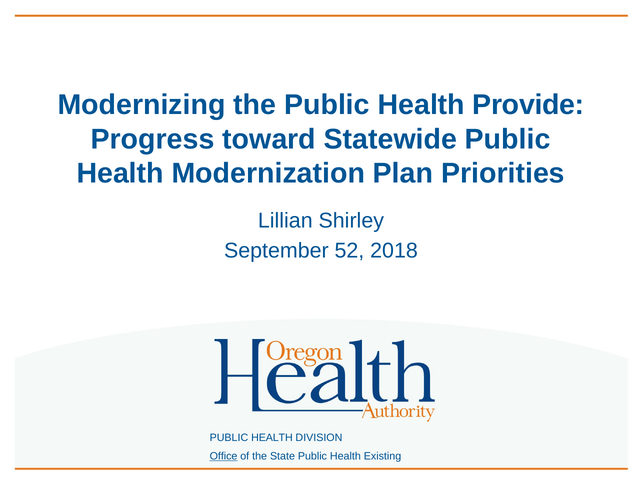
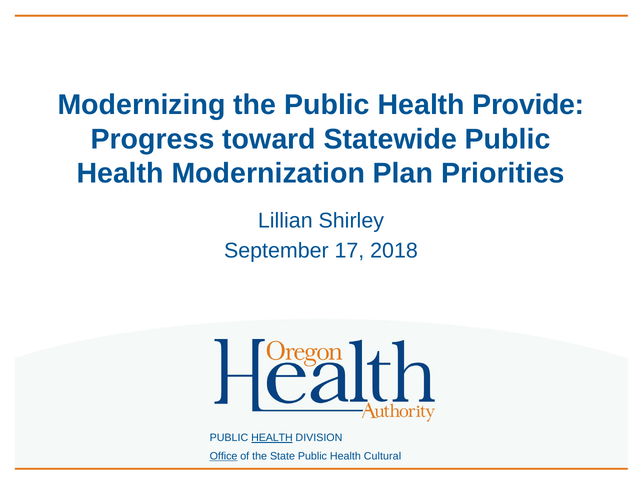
52: 52 -> 17
HEALTH at (272, 438) underline: none -> present
Existing: Existing -> Cultural
